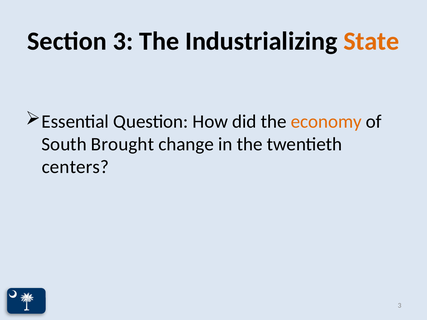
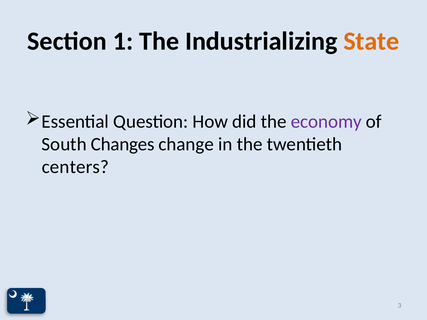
Section 3: 3 -> 1
economy colour: orange -> purple
Brought: Brought -> Changes
